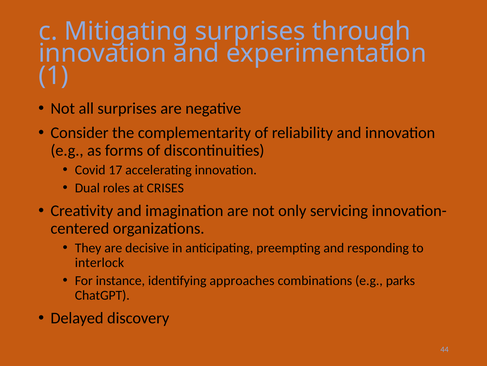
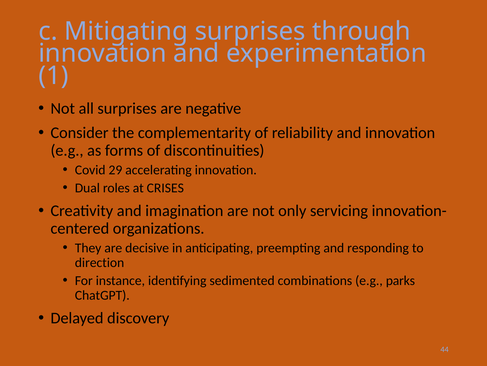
17: 17 -> 29
interlock: interlock -> direction
approaches: approaches -> sedimented
